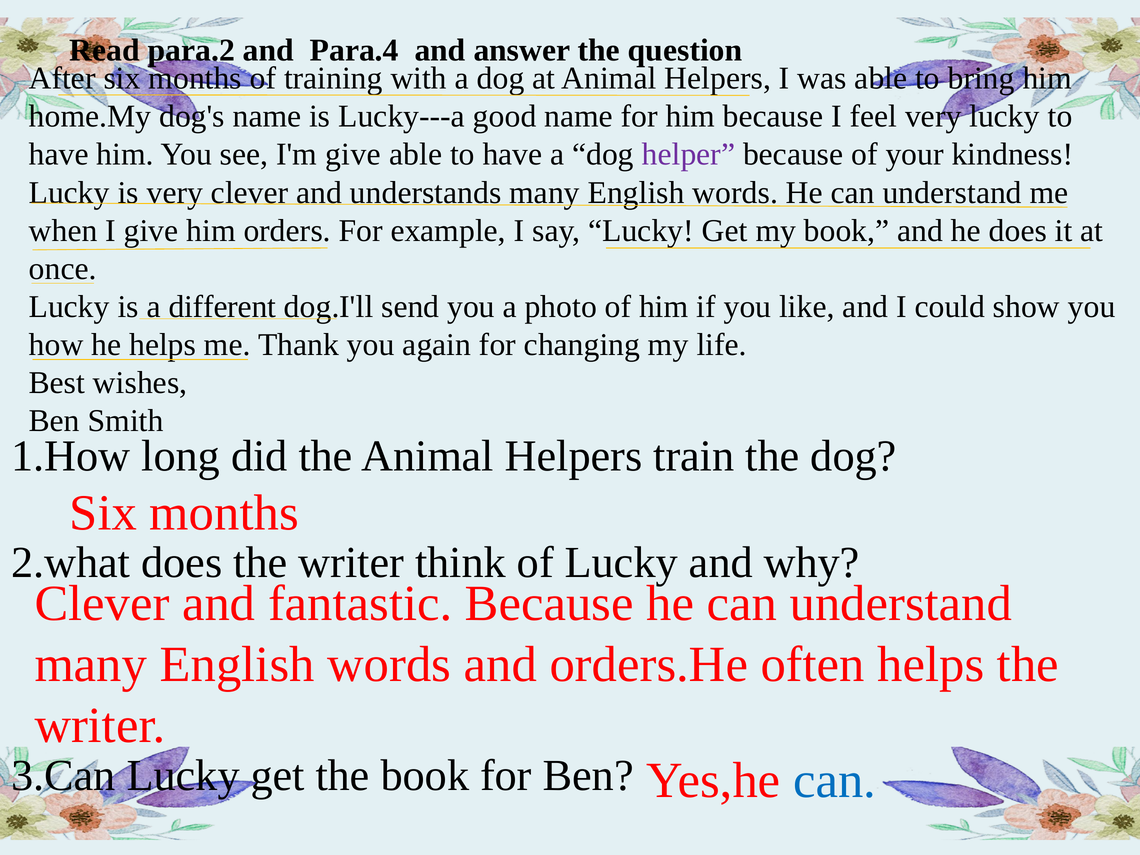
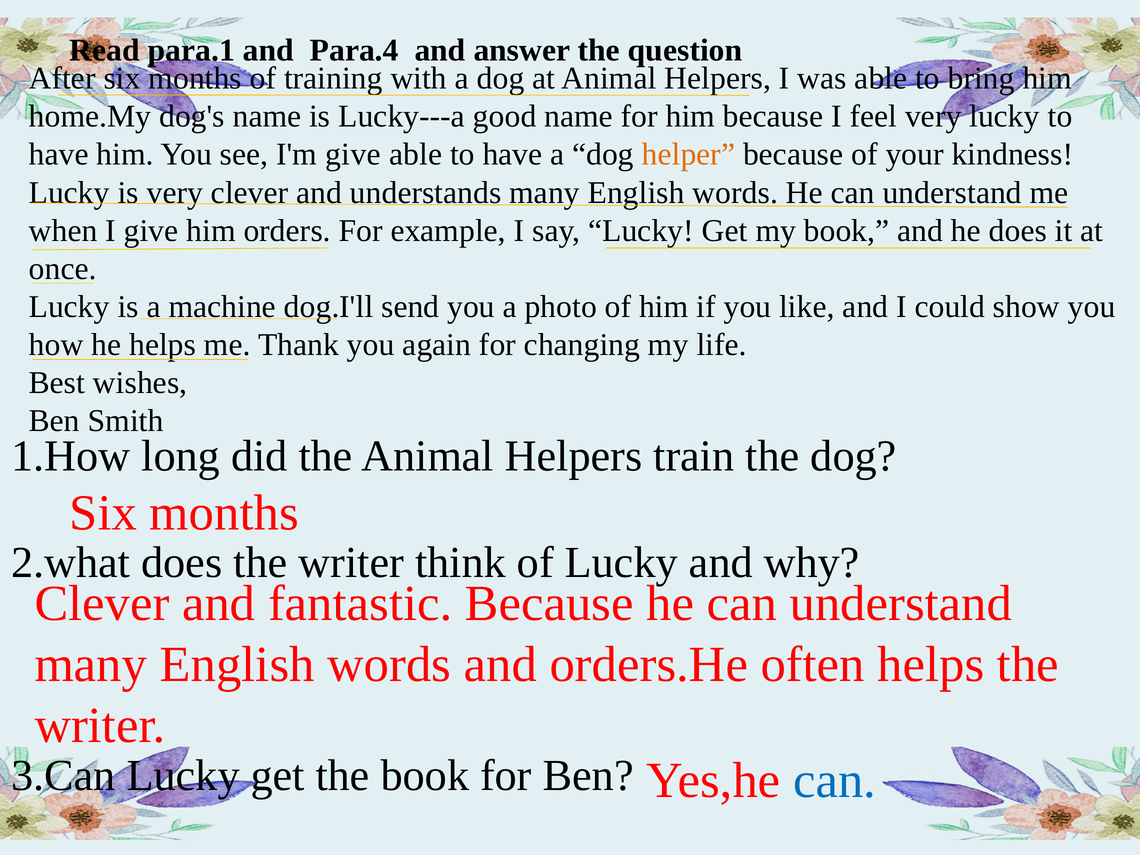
para.2: para.2 -> para.1
helper colour: purple -> orange
different: different -> machine
